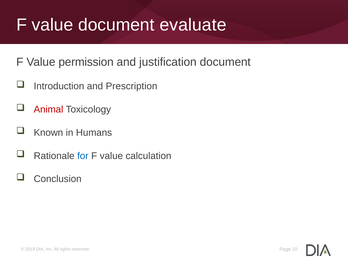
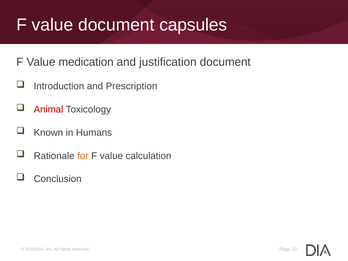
evaluate: evaluate -> capsules
permission: permission -> medication
for colour: blue -> orange
